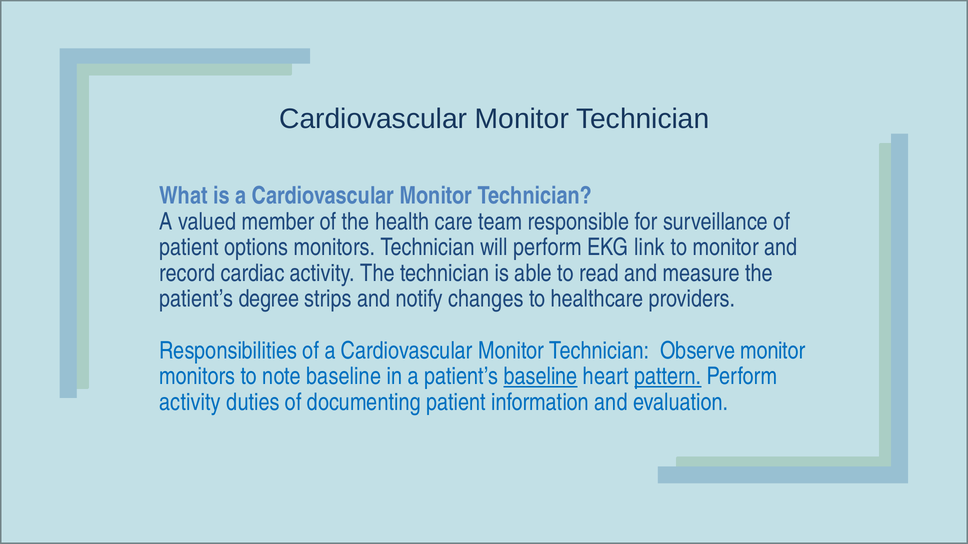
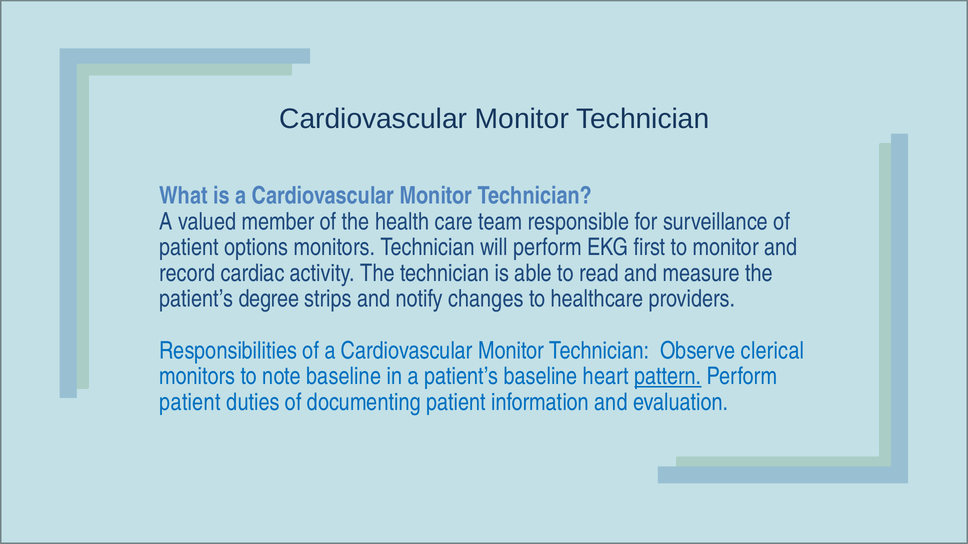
link: link -> first
Observe monitor: monitor -> clerical
baseline at (541, 377) underline: present -> none
activity at (190, 403): activity -> patient
